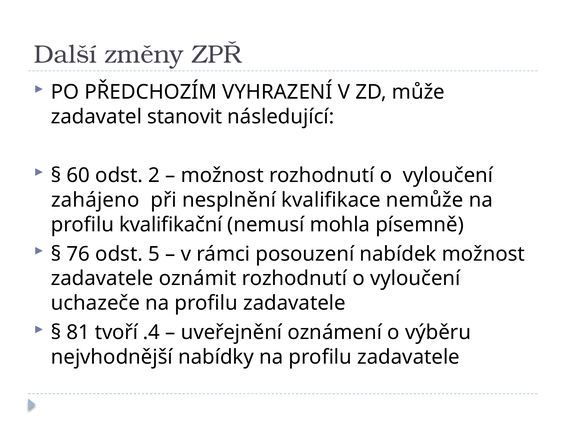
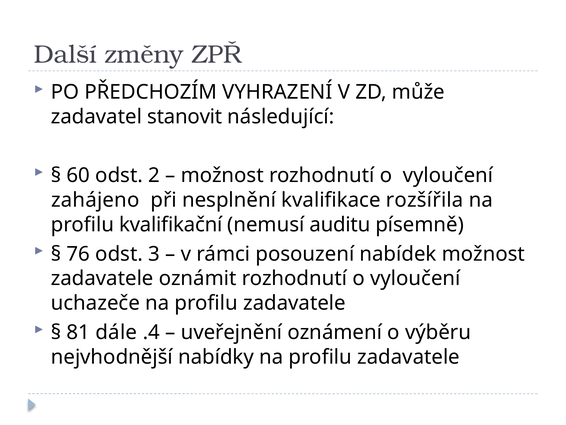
nemůže: nemůže -> rozšířila
mohla: mohla -> auditu
5: 5 -> 3
tvoří: tvoří -> dále
